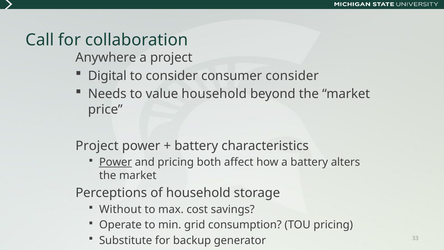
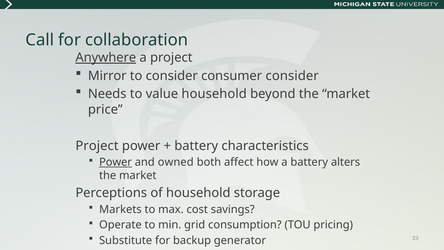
Anywhere underline: none -> present
Digital: Digital -> Mirror
and pricing: pricing -> owned
Without: Without -> Markets
